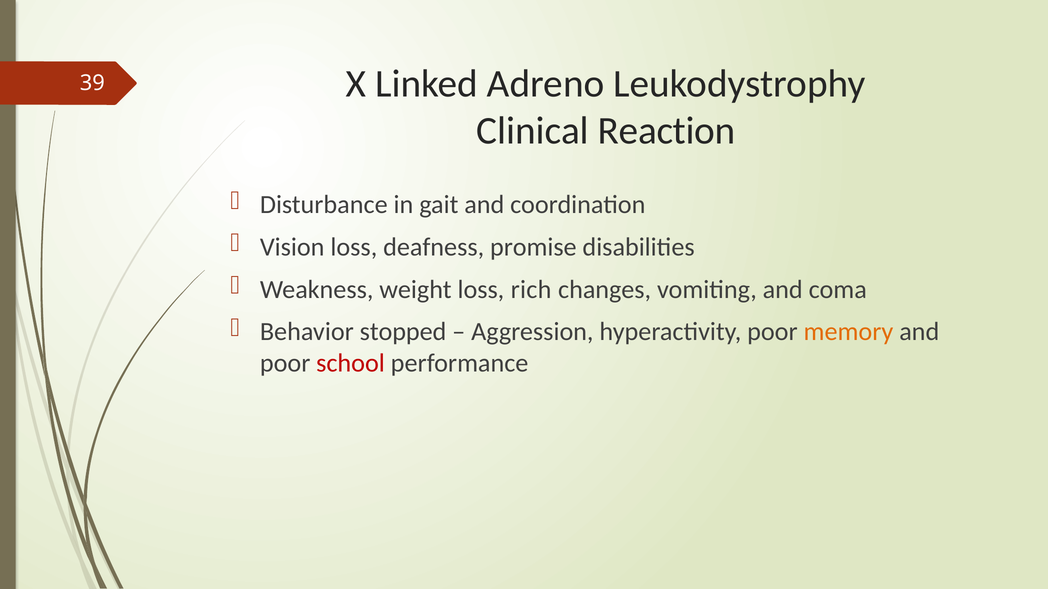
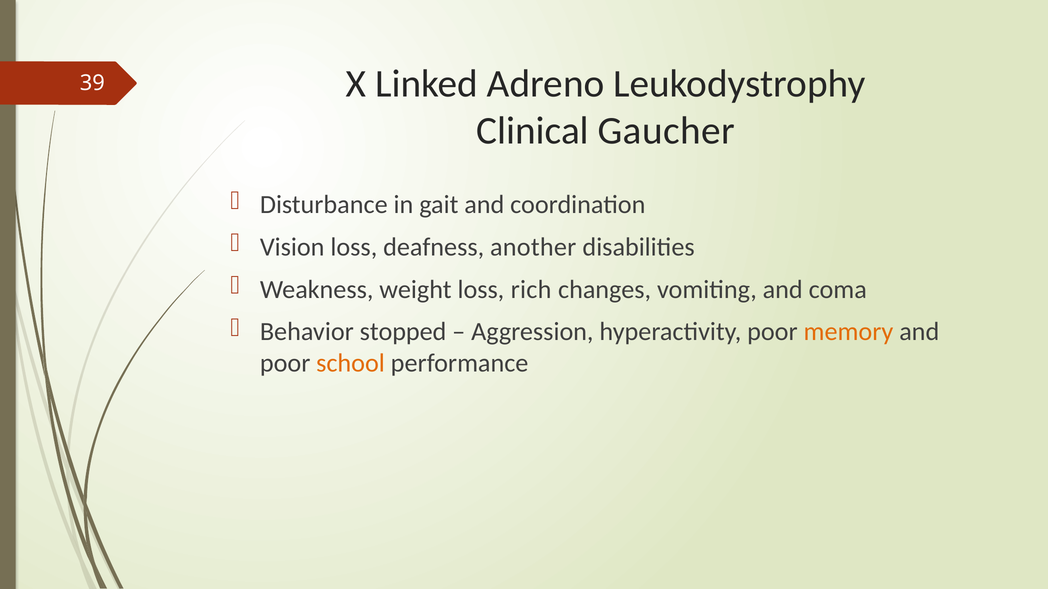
Reaction: Reaction -> Gaucher
promise: promise -> another
school colour: red -> orange
